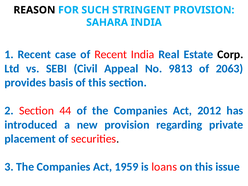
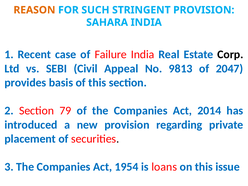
REASON colour: black -> orange
of Recent: Recent -> Failure
2063: 2063 -> 2047
44: 44 -> 79
2012: 2012 -> 2014
1959: 1959 -> 1954
